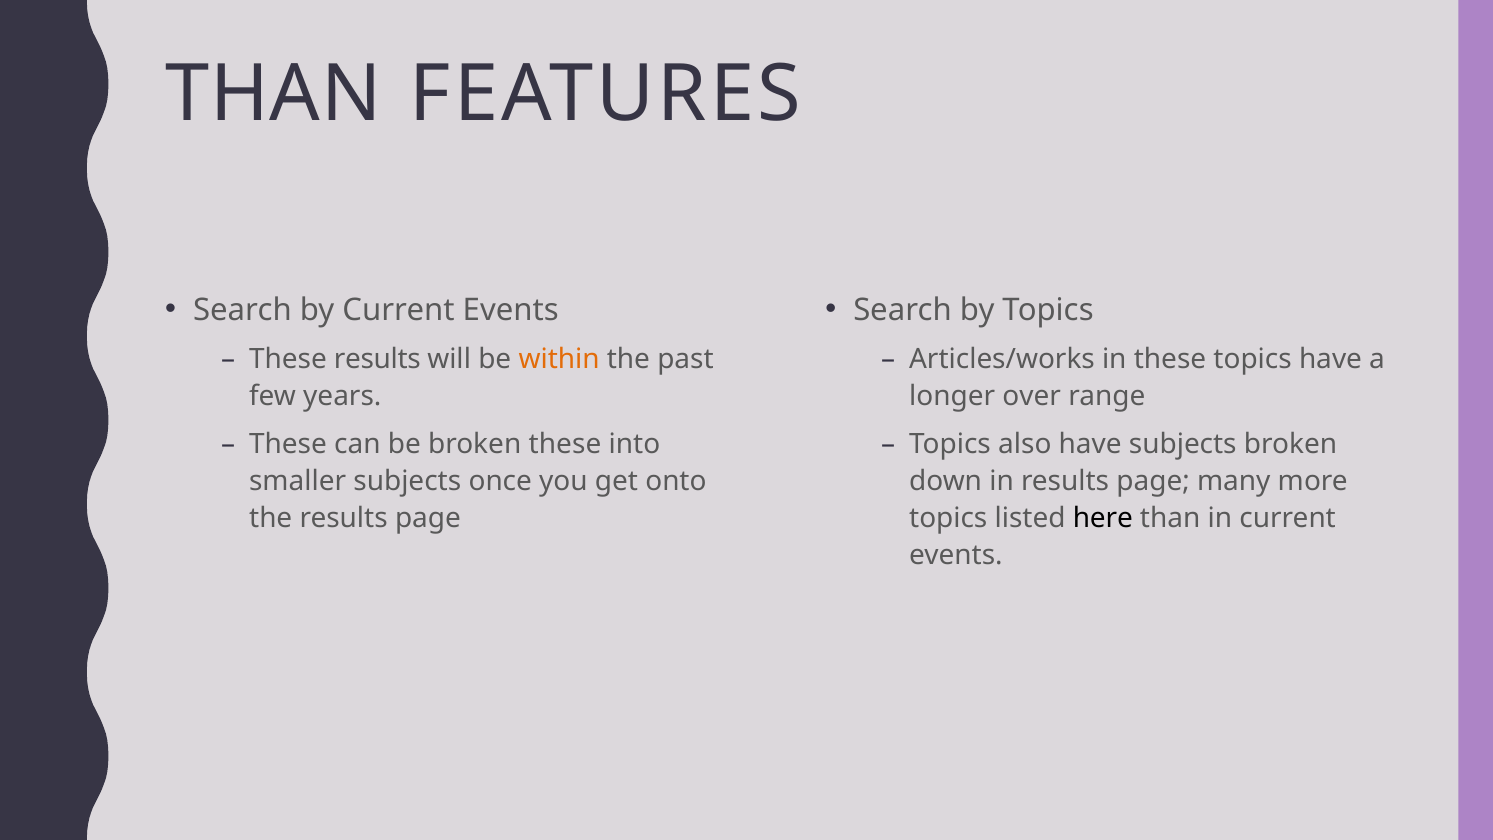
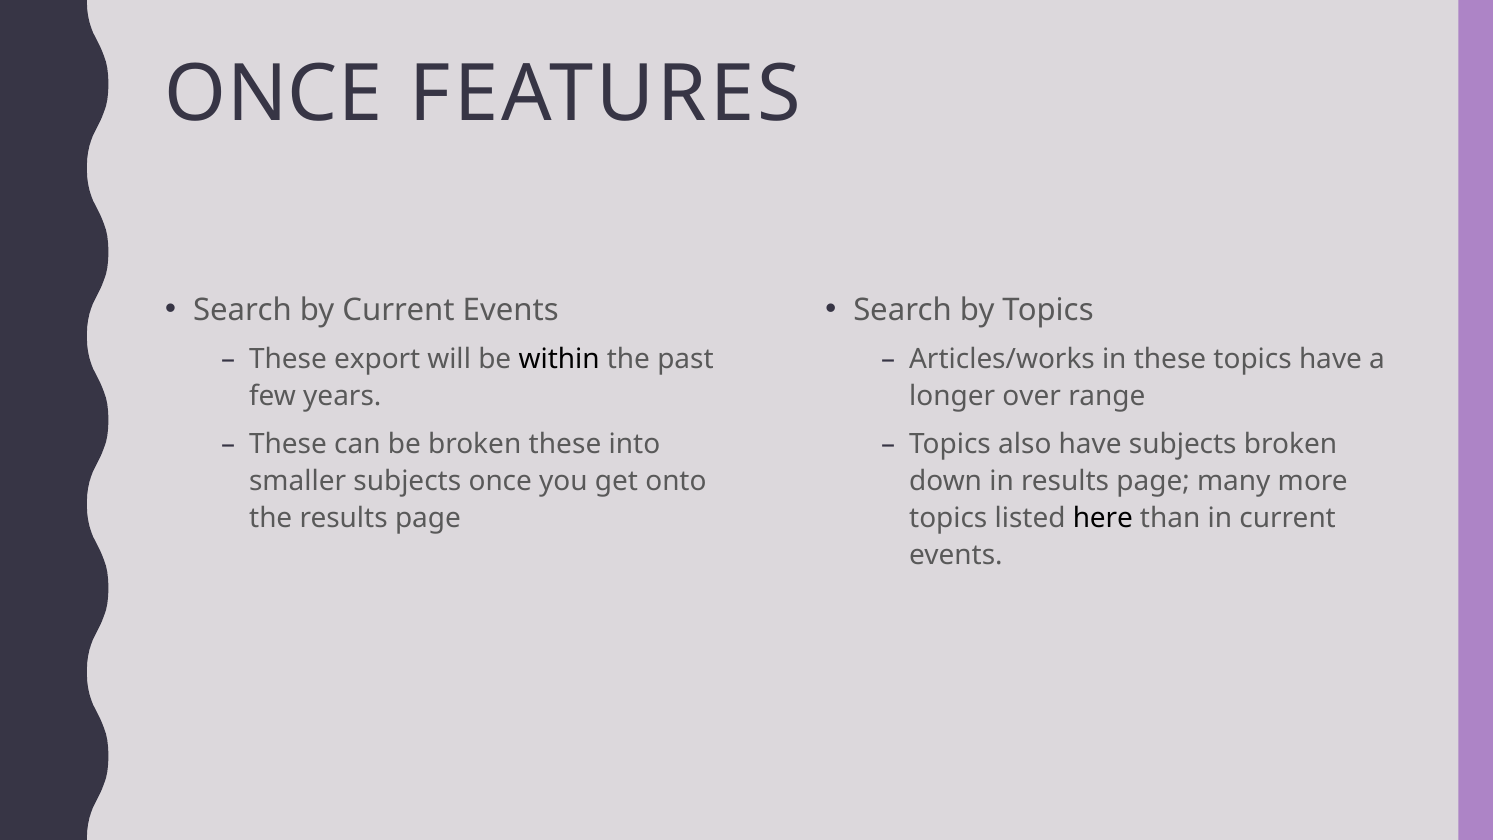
THAN at (274, 95): THAN -> ONCE
These results: results -> export
within colour: orange -> black
